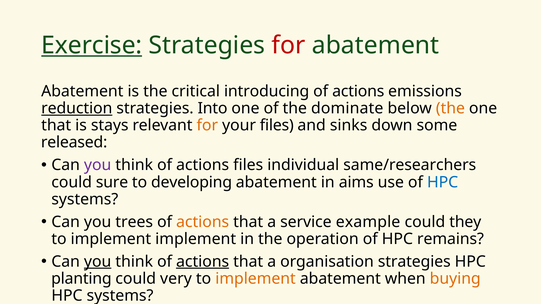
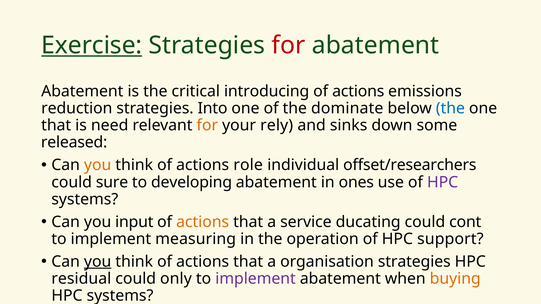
reduction underline: present -> none
the at (450, 109) colour: orange -> blue
stays: stays -> need
your files: files -> rely
you at (98, 165) colour: purple -> orange
actions files: files -> role
same/researchers: same/researchers -> offset/researchers
aims: aims -> ones
HPC at (443, 182) colour: blue -> purple
trees: trees -> input
example: example -> ducating
they: they -> cont
implement implement: implement -> measuring
remains: remains -> support
actions at (203, 262) underline: present -> none
planting: planting -> residual
very: very -> only
implement at (256, 279) colour: orange -> purple
